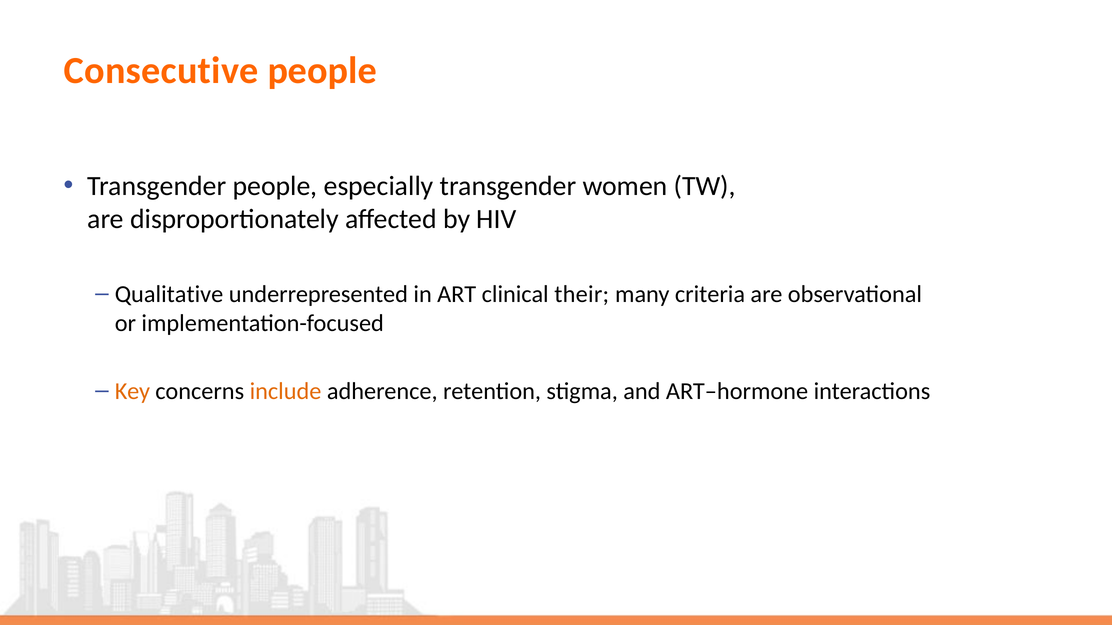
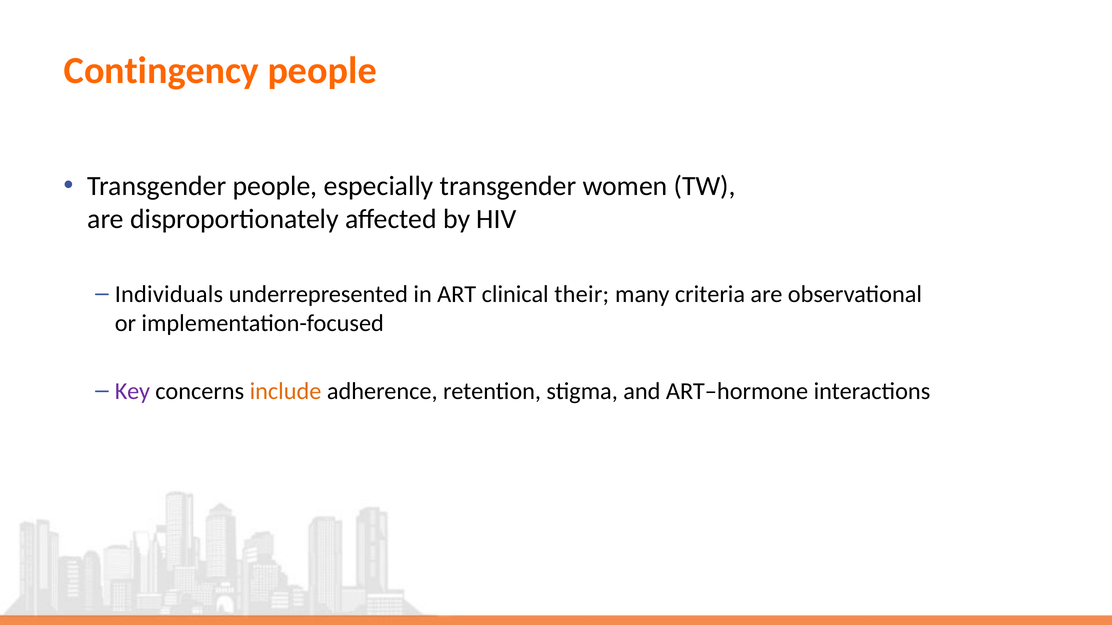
Consecutive: Consecutive -> Contingency
Qualitative: Qualitative -> Individuals
Key colour: orange -> purple
